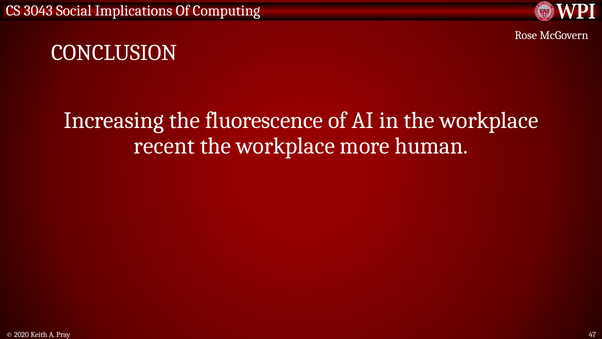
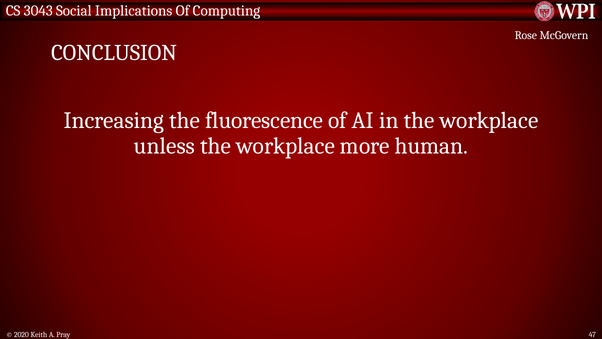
recent: recent -> unless
